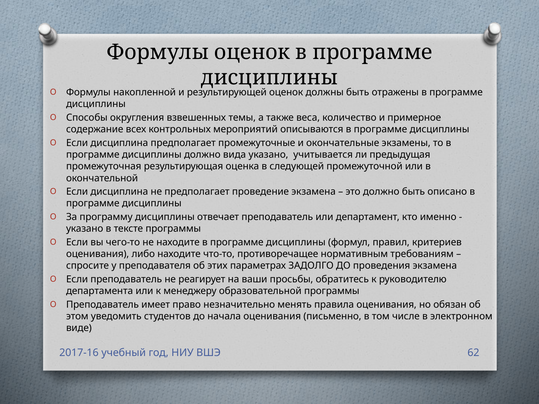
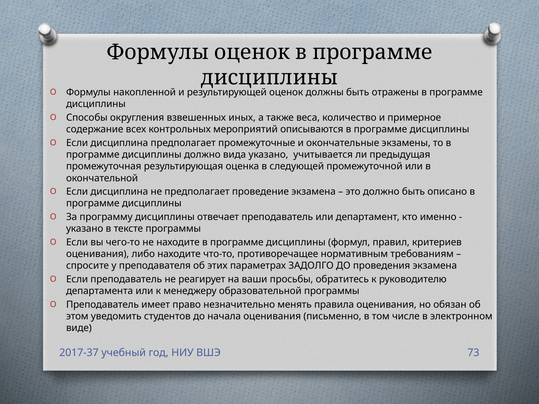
темы: темы -> иных
2017-16: 2017-16 -> 2017-37
62: 62 -> 73
